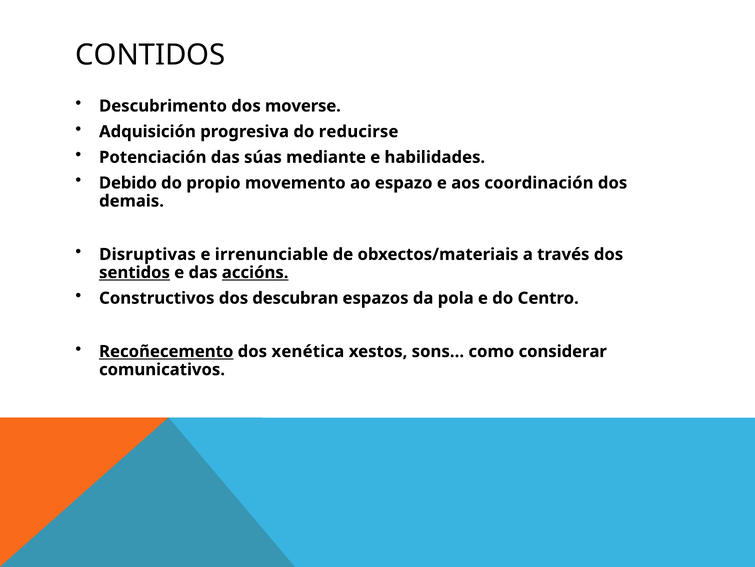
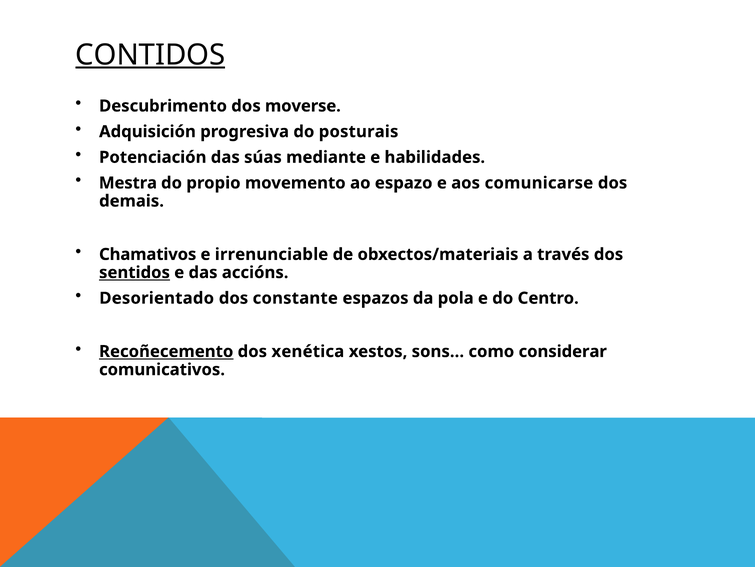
CONTIDOS underline: none -> present
reducirse: reducirse -> posturais
Debido: Debido -> Mestra
coordinación: coordinación -> comunicarse
Disruptivas: Disruptivas -> Chamativos
accións underline: present -> none
Constructivos: Constructivos -> Desorientado
descubran: descubran -> constante
